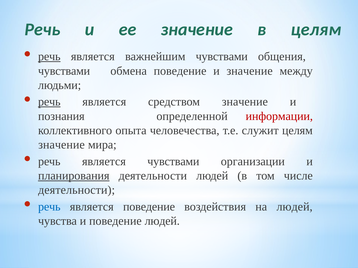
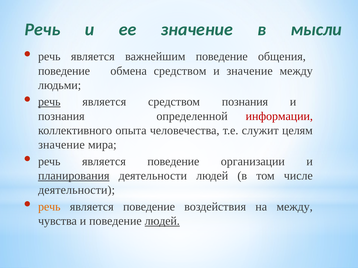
в целям: целям -> мысли
речь at (49, 57) underline: present -> none
важнейшим чувствами: чувствами -> поведение
чувствами at (64, 71): чувствами -> поведение
обмена поведение: поведение -> средством
средством значение: значение -> познания
чувствами at (173, 162): чувствами -> поведение
речь at (49, 207) colour: blue -> orange
на людей: людей -> между
людей at (162, 221) underline: none -> present
